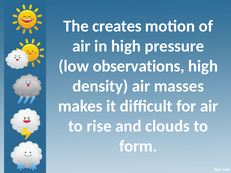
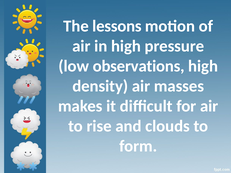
creates: creates -> lessons
